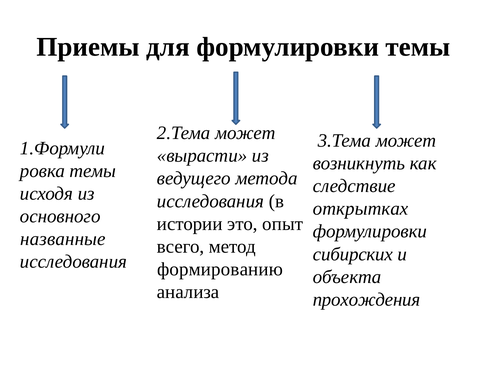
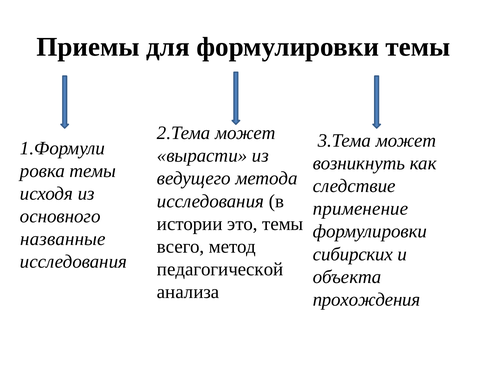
открытках: открытках -> применение
это опыт: опыт -> темы
формированию: формированию -> педагогической
